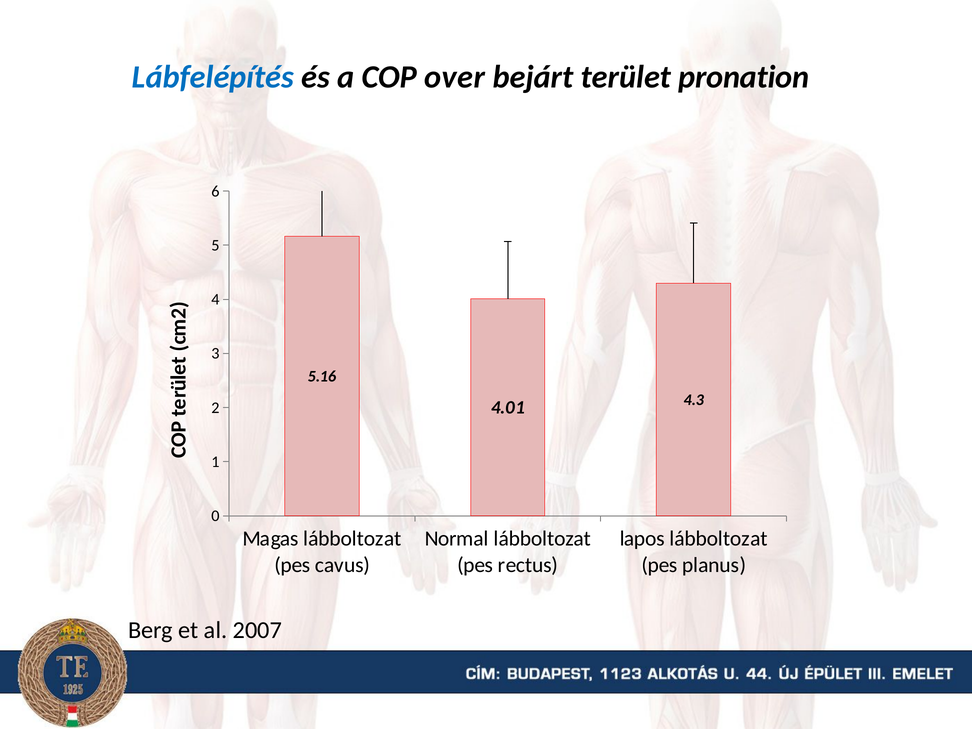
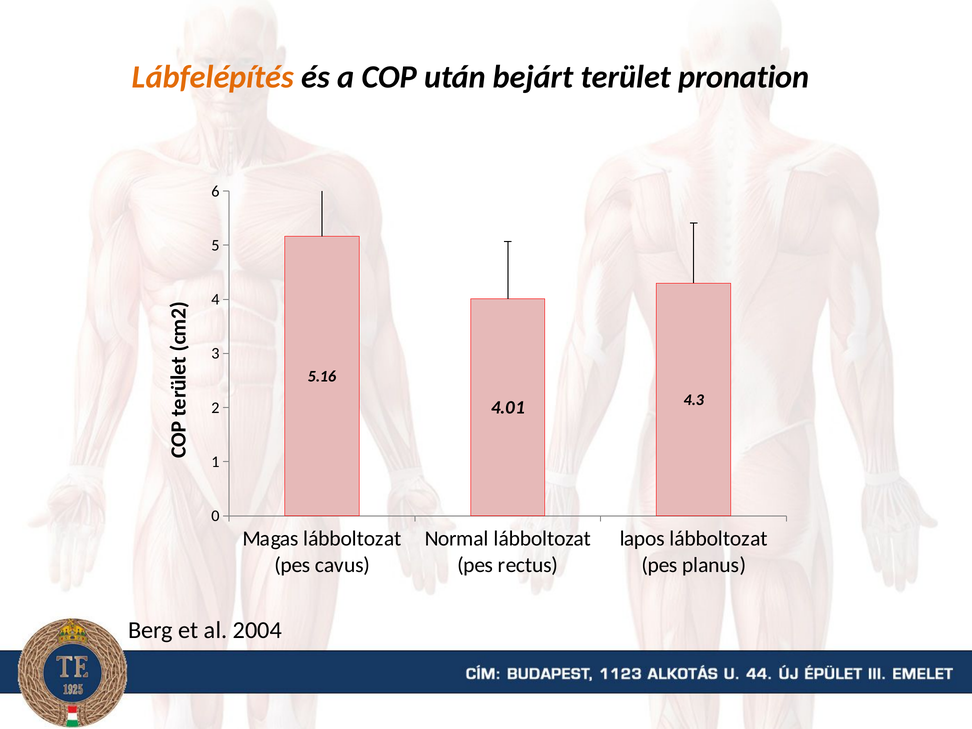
Lábfelépítés colour: blue -> orange
over: over -> után
2007: 2007 -> 2004
